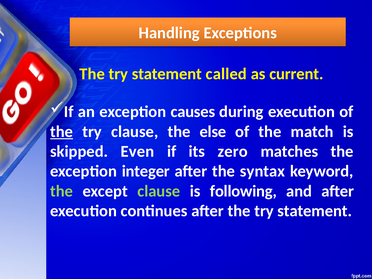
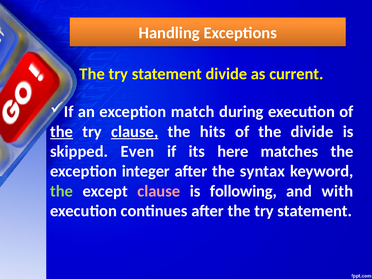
statement called: called -> divide
causes: causes -> match
clause at (135, 132) underline: none -> present
else: else -> hits
the match: match -> divide
zero: zero -> here
clause at (159, 191) colour: light green -> pink
and after: after -> with
